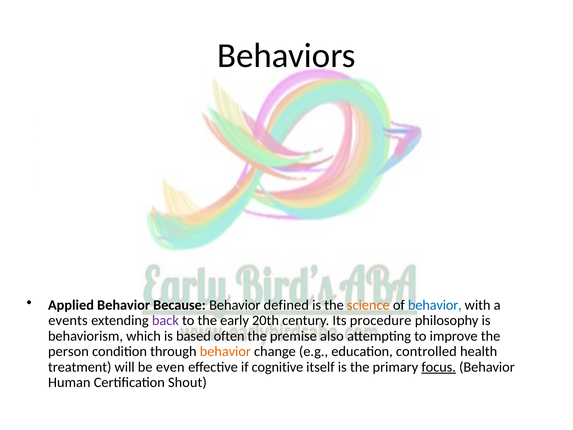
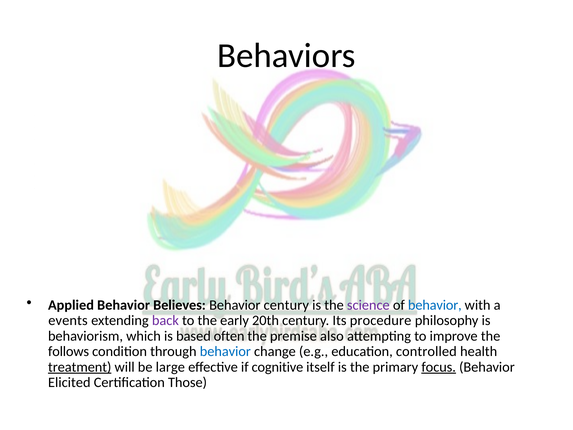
Because: Because -> Believes
Behavior defined: defined -> century
science colour: orange -> purple
person: person -> follows
behavior at (225, 351) colour: orange -> blue
treatment underline: none -> present
even: even -> large
Human: Human -> Elicited
Shout: Shout -> Those
